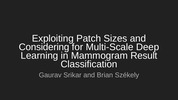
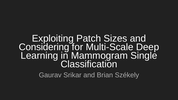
Result: Result -> Single
